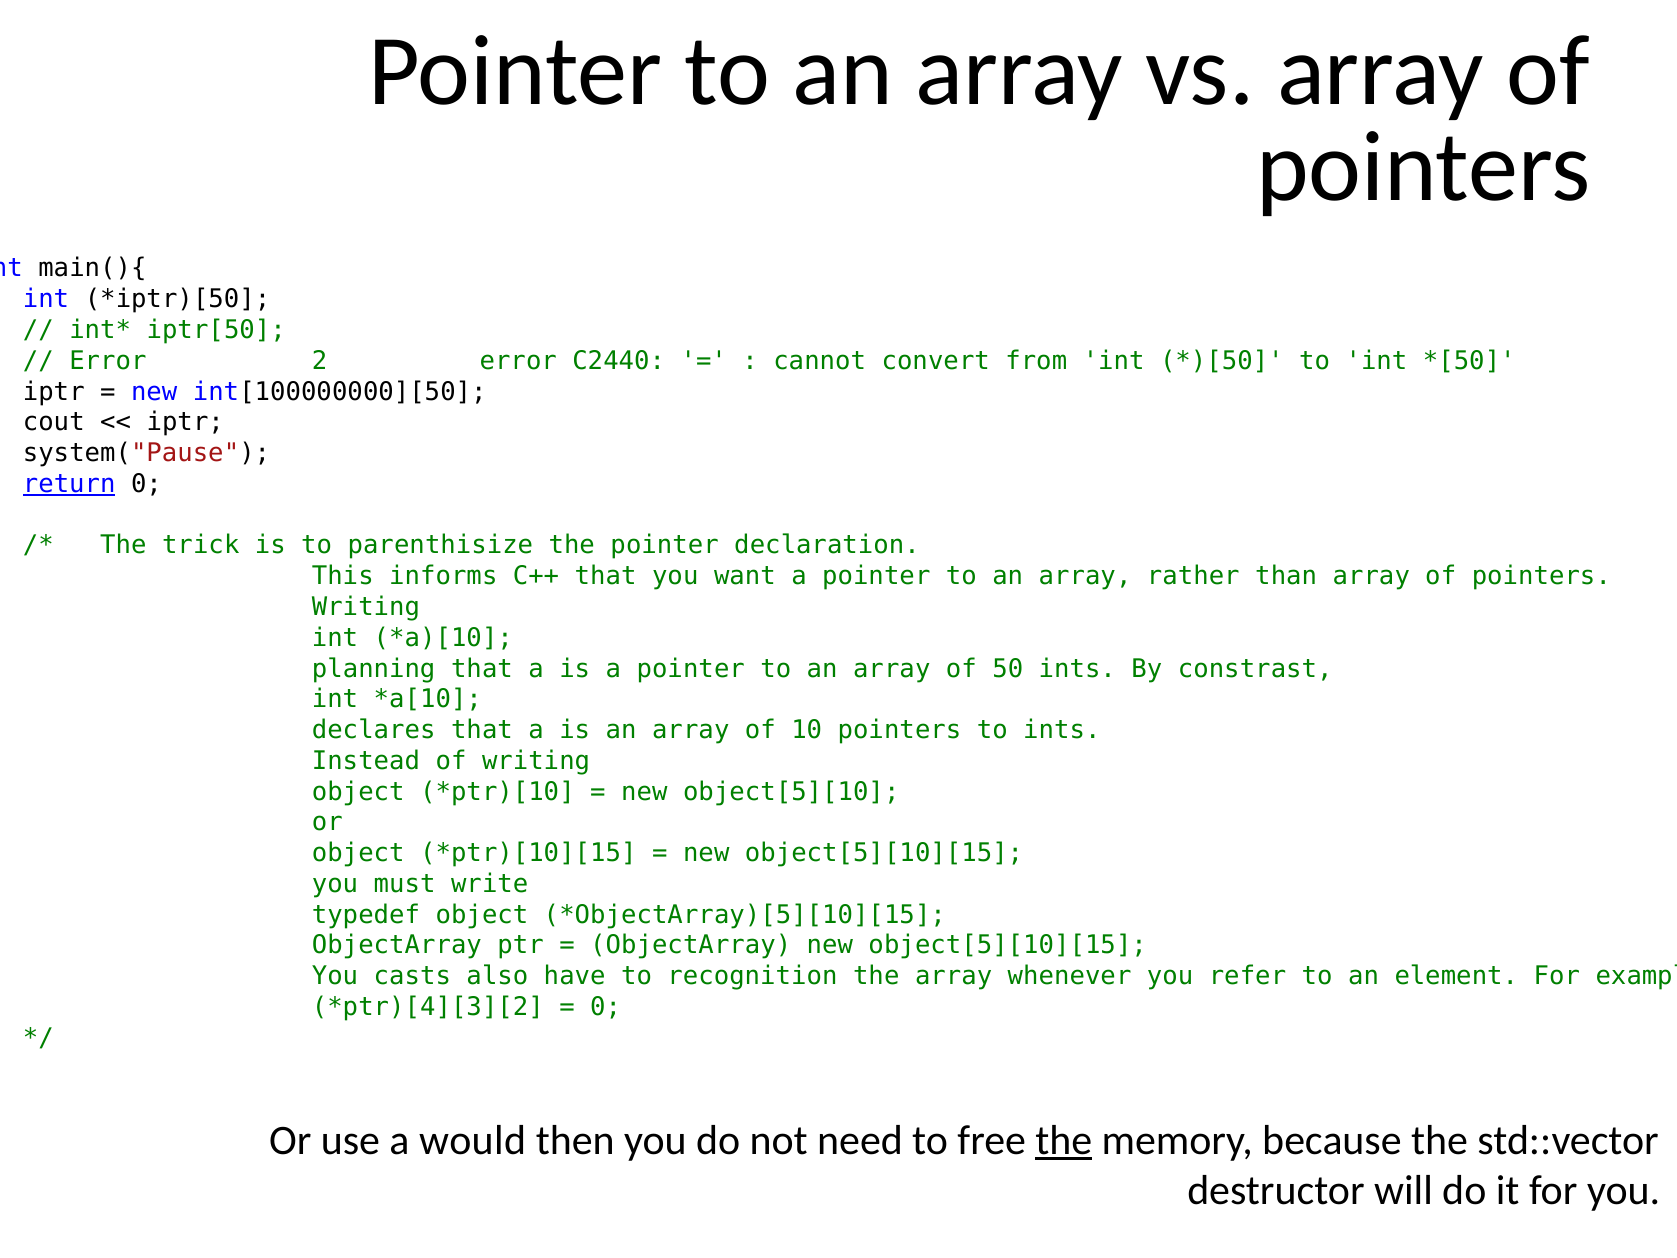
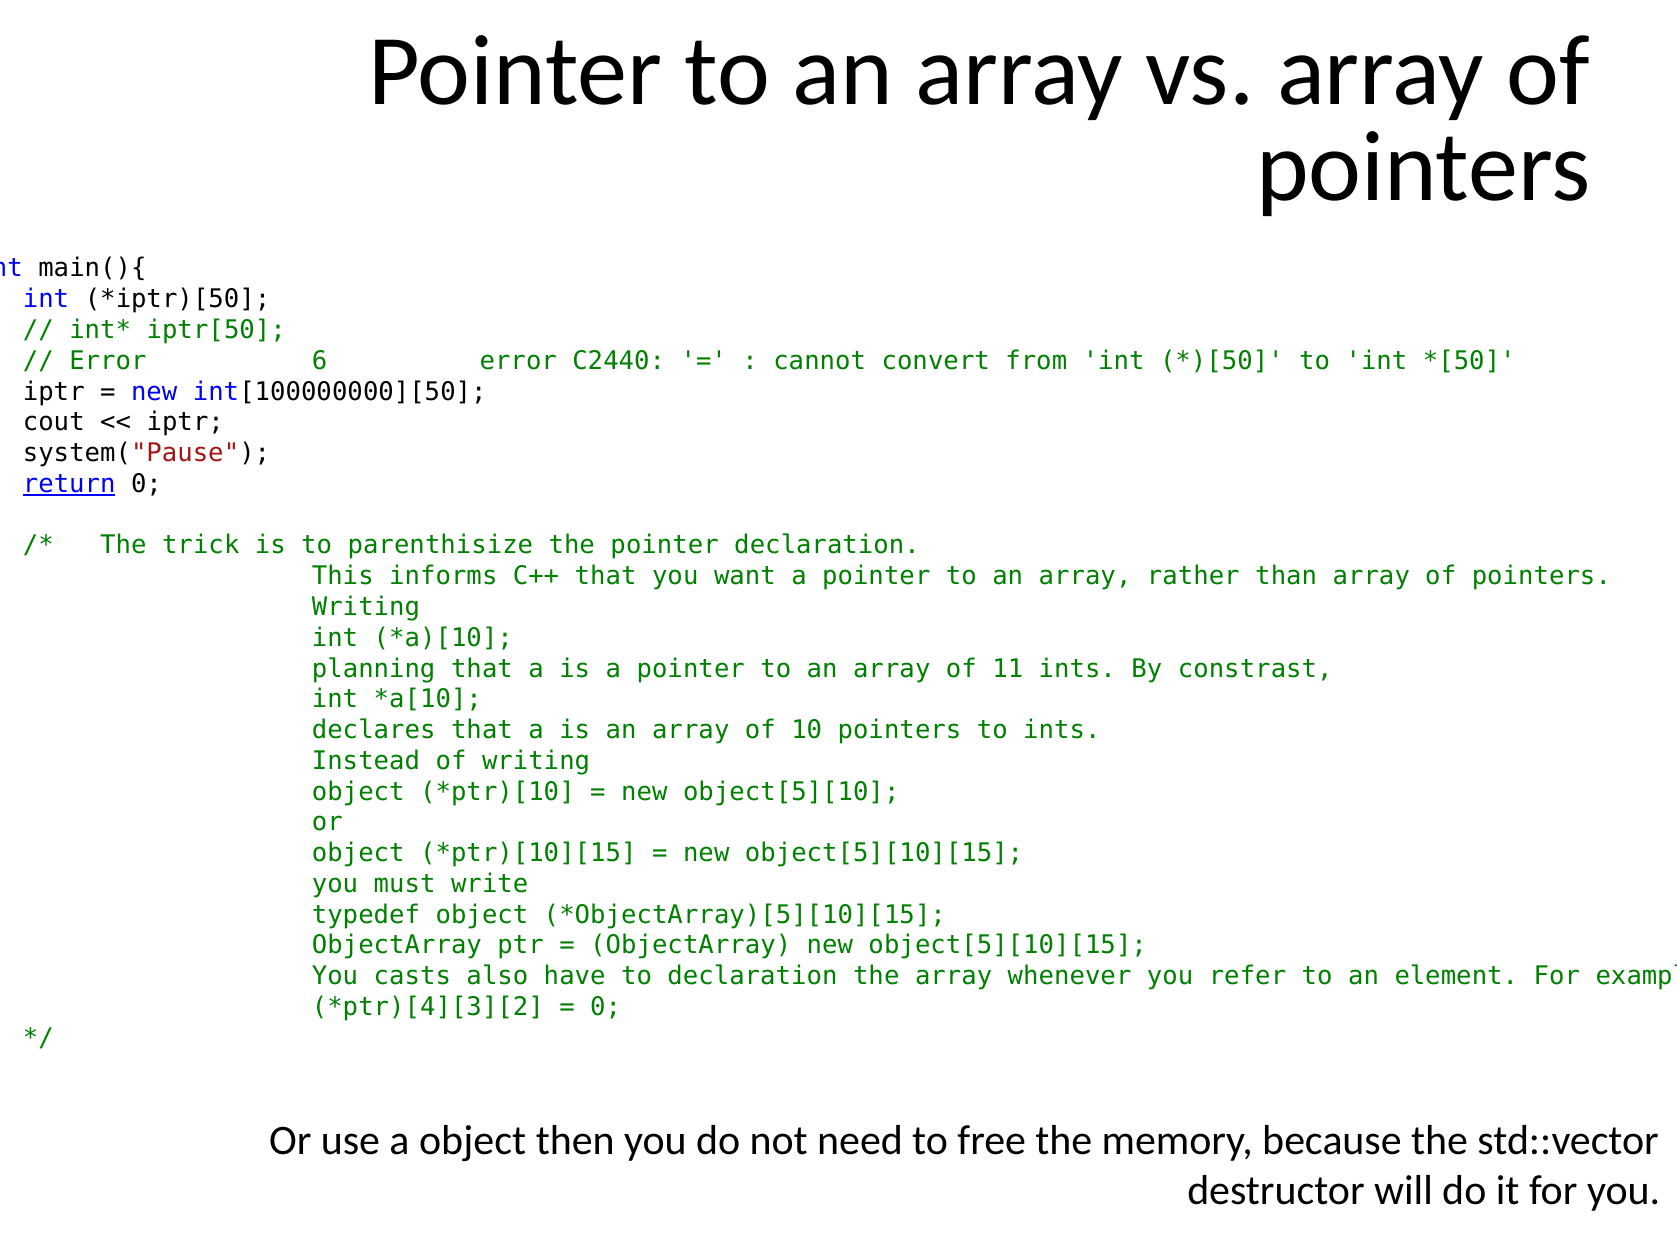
2: 2 -> 6
50: 50 -> 11
to recognition: recognition -> declaration
a would: would -> object
the at (1064, 1140) underline: present -> none
